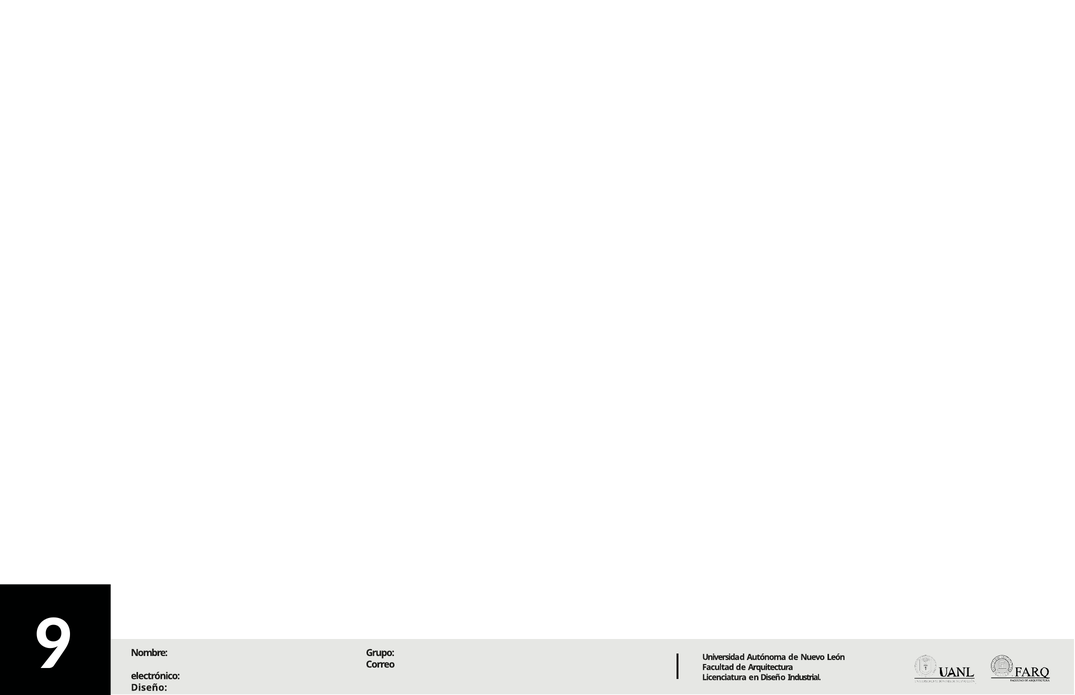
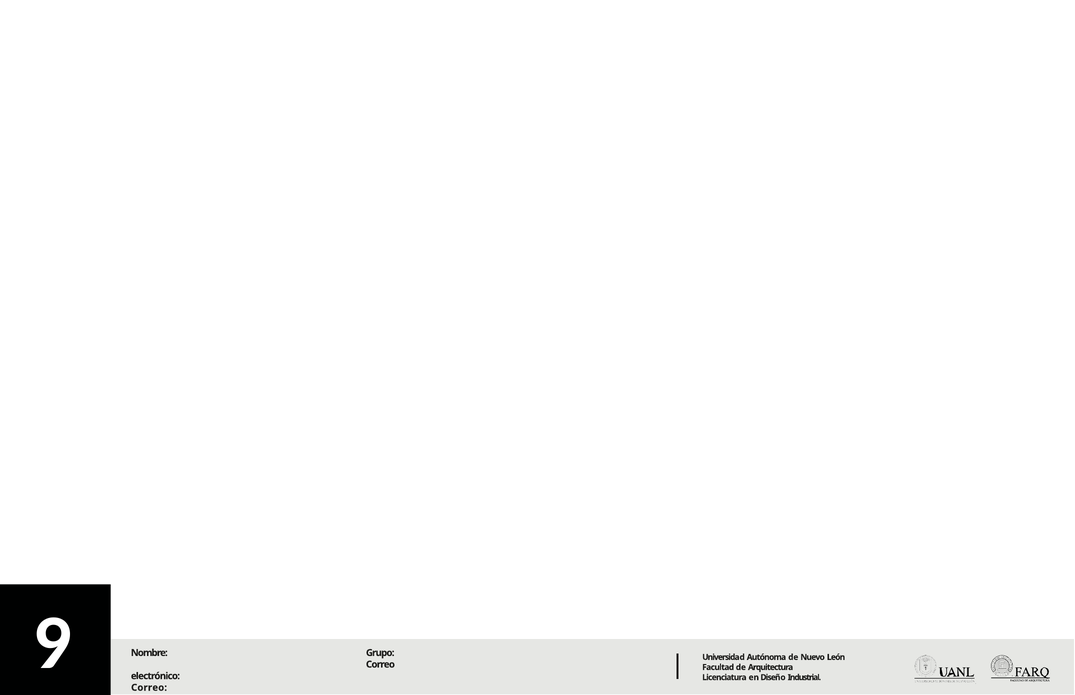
Diseño at (149, 688): Diseño -> Correo
